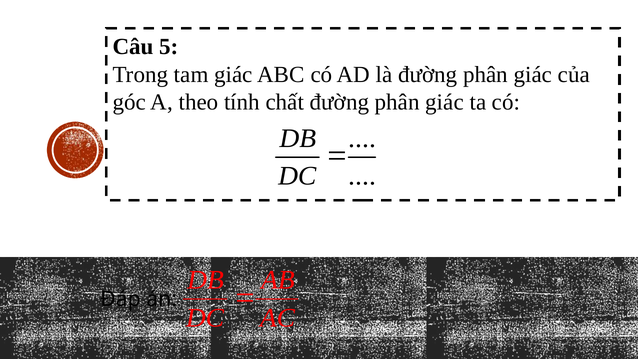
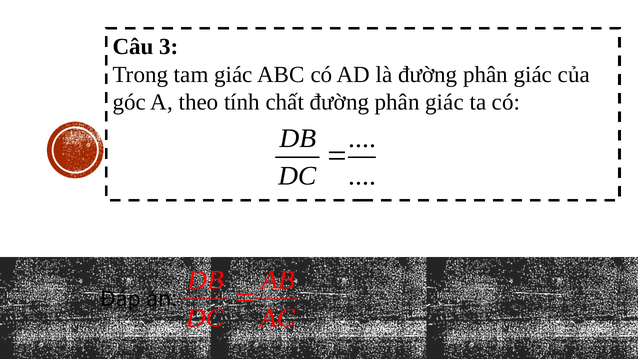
5: 5 -> 3
